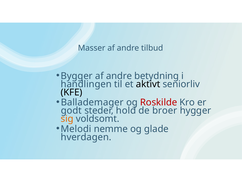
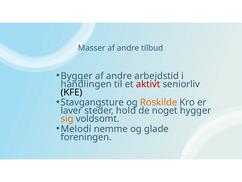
betydning: betydning -> arbejdstid
aktivt colour: black -> red
Ballademager: Ballademager -> Stavgangsture
Roskilde colour: red -> orange
godt: godt -> laver
broer: broer -> noget
hverdagen: hverdagen -> foreningen
